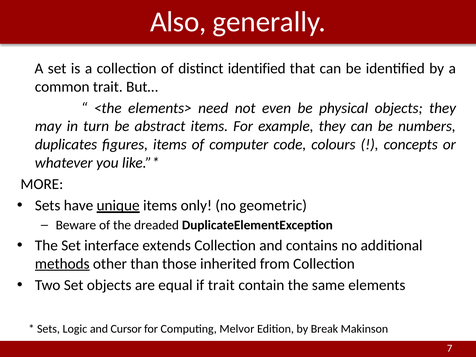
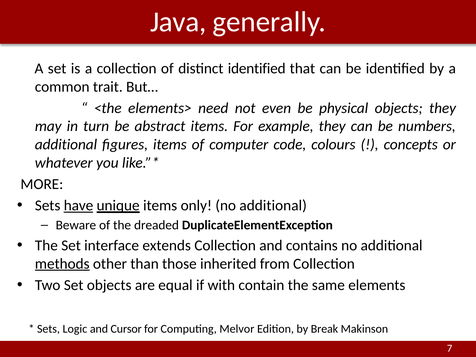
Also: Also -> Java
duplicates at (66, 145): duplicates -> additional
have underline: none -> present
only no geometric: geometric -> additional
if trait: trait -> with
